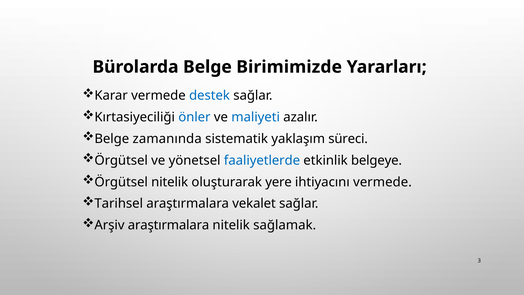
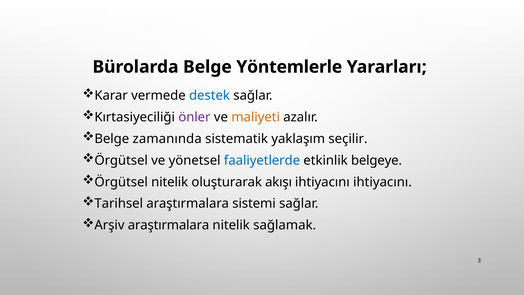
Birimimizde: Birimimizde -> Yöntemlerle
önler colour: blue -> purple
maliyeti colour: blue -> orange
süreci: süreci -> seçilir
yere: yere -> akışı
ihtiyacını vermede: vermede -> ihtiyacını
vekalet: vekalet -> sistemi
